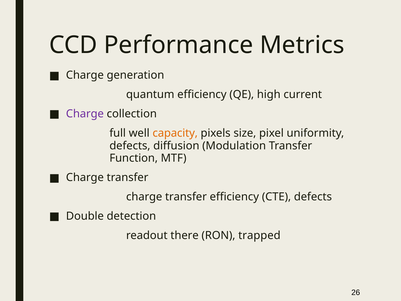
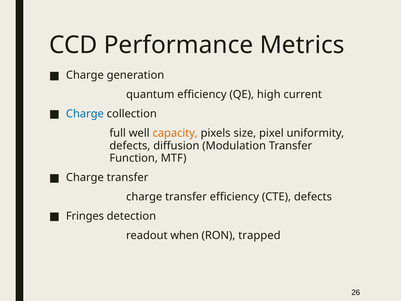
Charge at (85, 114) colour: purple -> blue
Double: Double -> Fringes
there: there -> when
